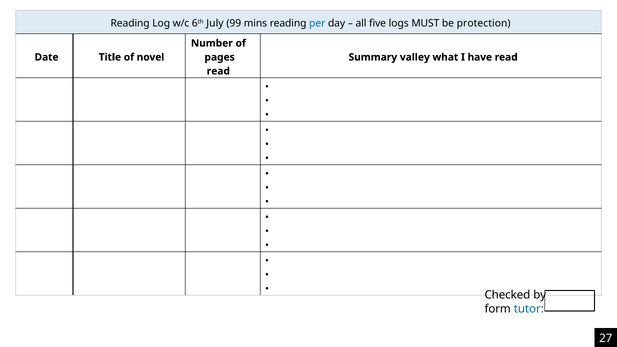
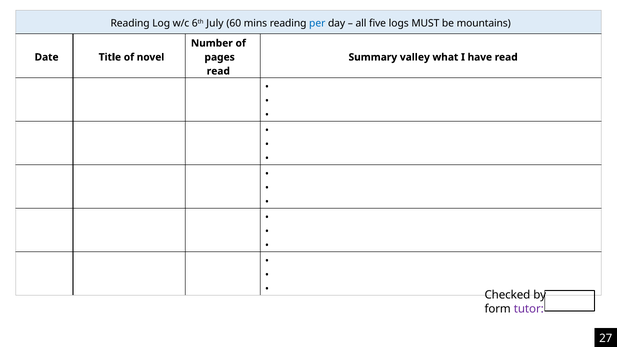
99: 99 -> 60
protection: protection -> mountains
tutor colour: blue -> purple
